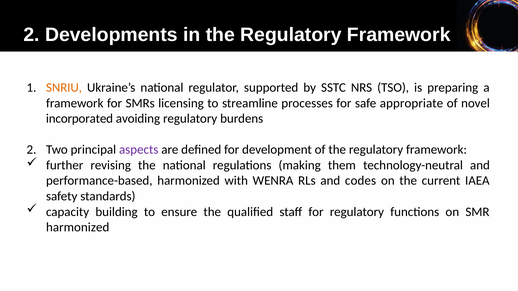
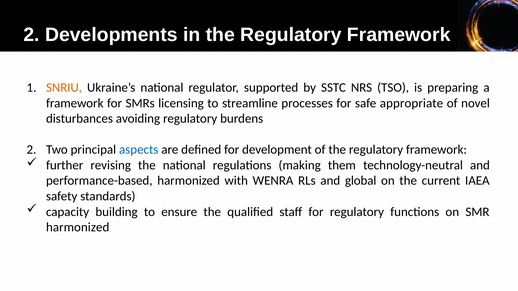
incorporated: incorporated -> disturbances
aspects colour: purple -> blue
codes: codes -> global
